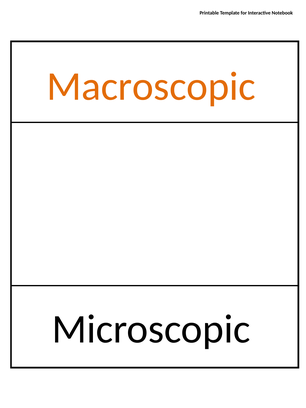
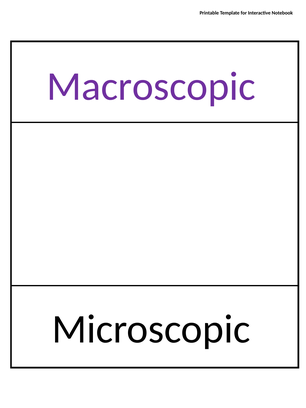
Macroscopic colour: orange -> purple
